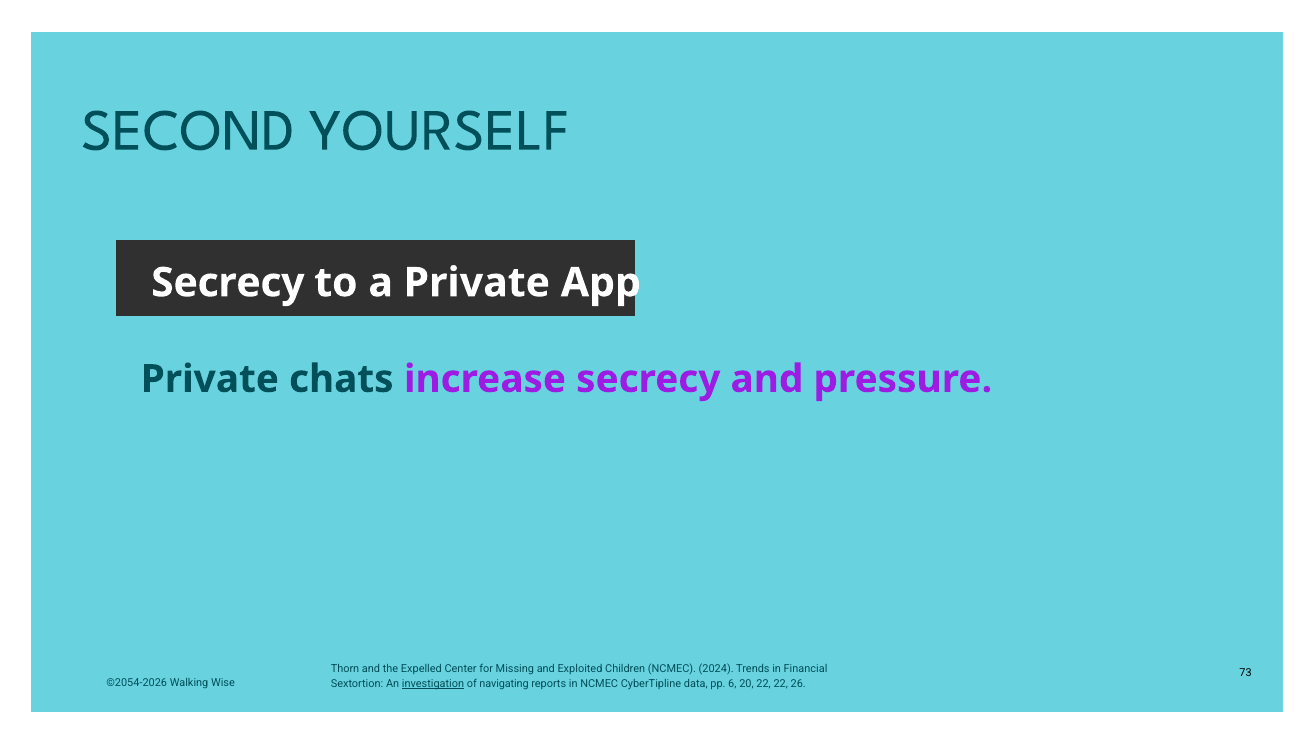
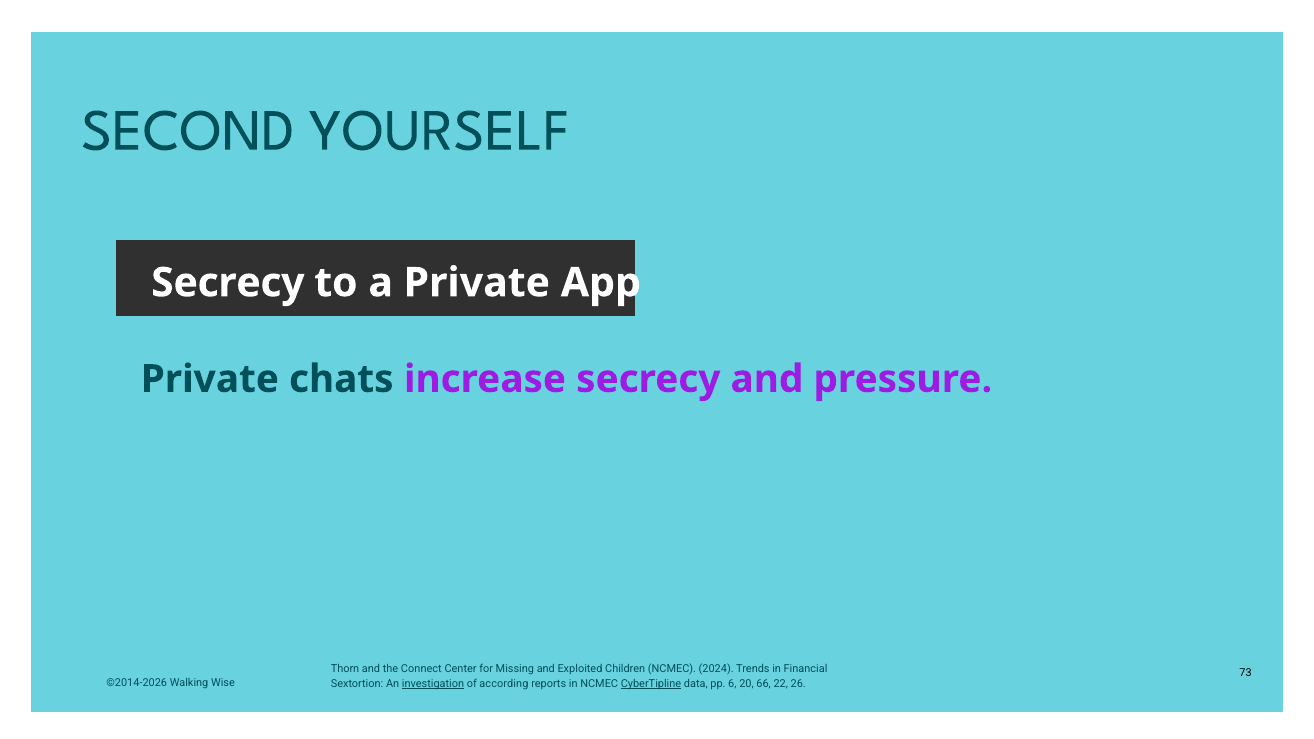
Expelled: Expelled -> Connect
©2054-2026: ©2054-2026 -> ©2014-2026
navigating: navigating -> according
CyberTipline underline: none -> present
20 22: 22 -> 66
